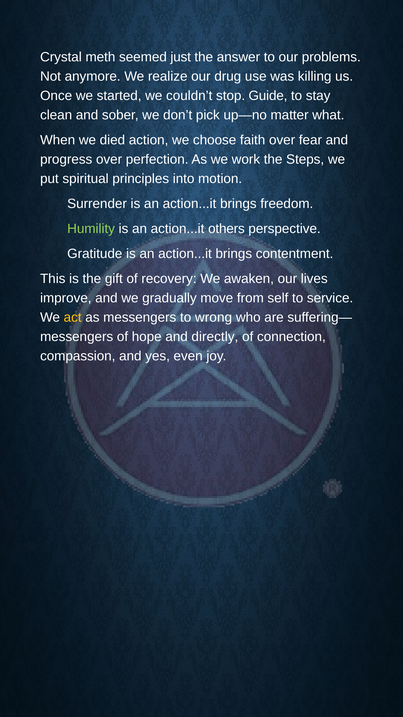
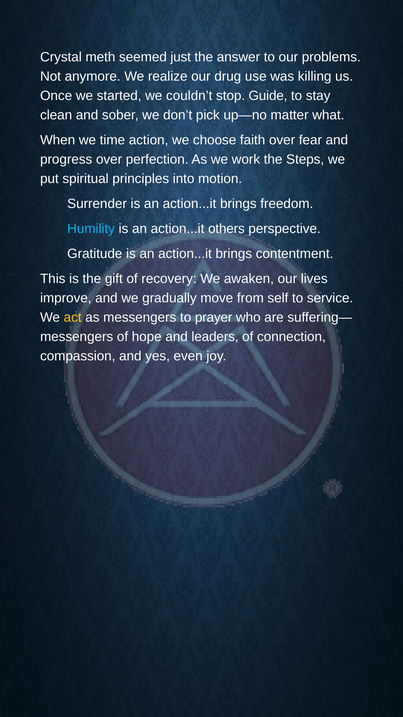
died: died -> time
Humility colour: light green -> light blue
wrong: wrong -> prayer
directly: directly -> leaders
